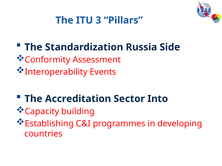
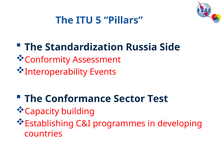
3: 3 -> 5
Accreditation: Accreditation -> Conformance
Into: Into -> Test
